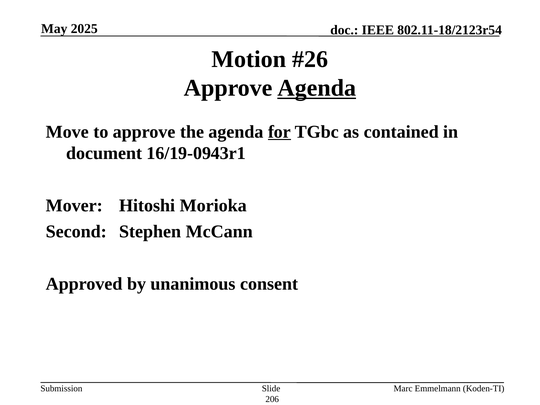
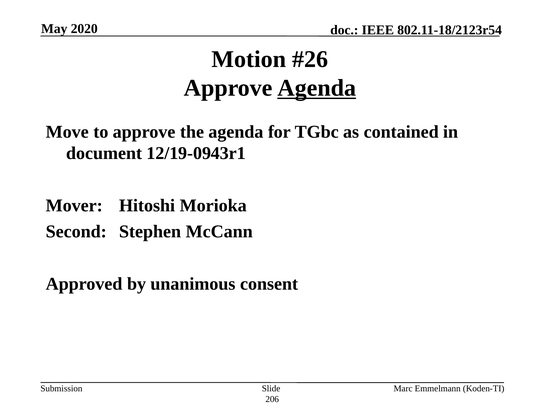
2025: 2025 -> 2020
for underline: present -> none
16/19-0943r1: 16/19-0943r1 -> 12/19-0943r1
